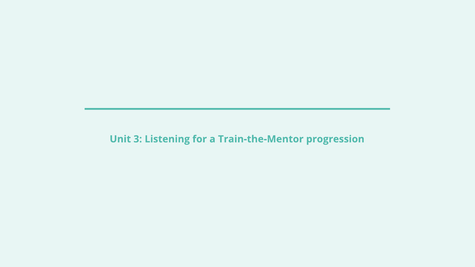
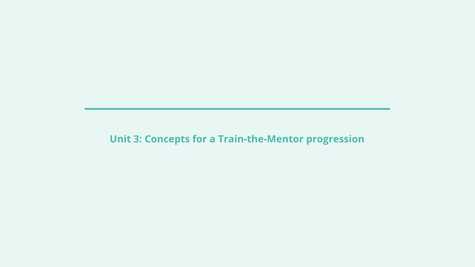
Listening: Listening -> Concepts
